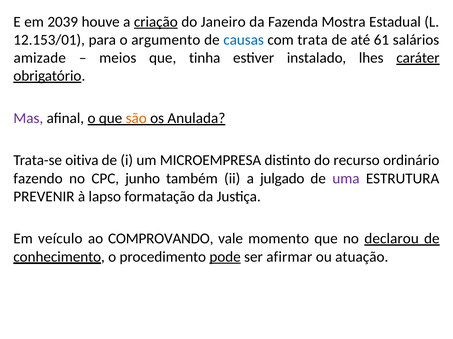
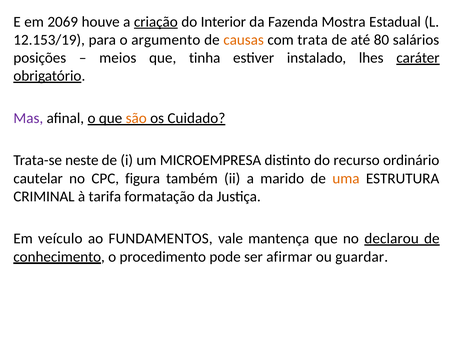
2039: 2039 -> 2069
Janeiro: Janeiro -> Interior
12.153/01: 12.153/01 -> 12.153/19
causas colour: blue -> orange
61: 61 -> 80
amizade: amizade -> posições
Anulada: Anulada -> Cuidado
oitiva: oitiva -> neste
fazendo: fazendo -> cautelar
junho: junho -> figura
julgado: julgado -> marido
uma colour: purple -> orange
PREVENIR: PREVENIR -> CRIMINAL
lapso: lapso -> tarifa
COMPROVANDO: COMPROVANDO -> FUNDAMENTOS
momento: momento -> mantença
pode underline: present -> none
atuação: atuação -> guardar
